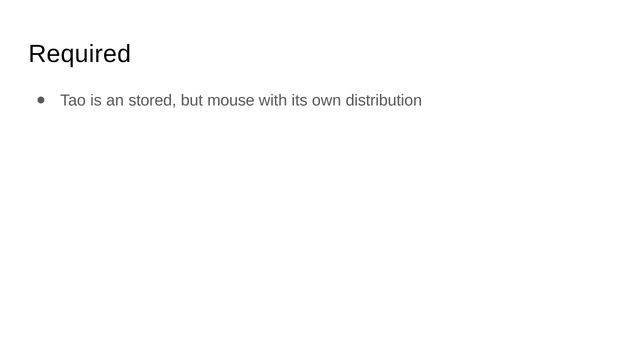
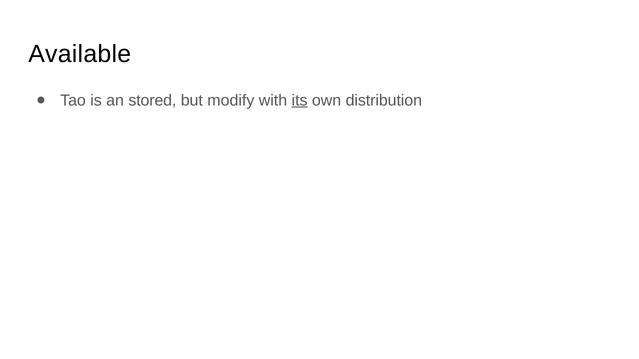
Required: Required -> Available
mouse: mouse -> modify
its underline: none -> present
